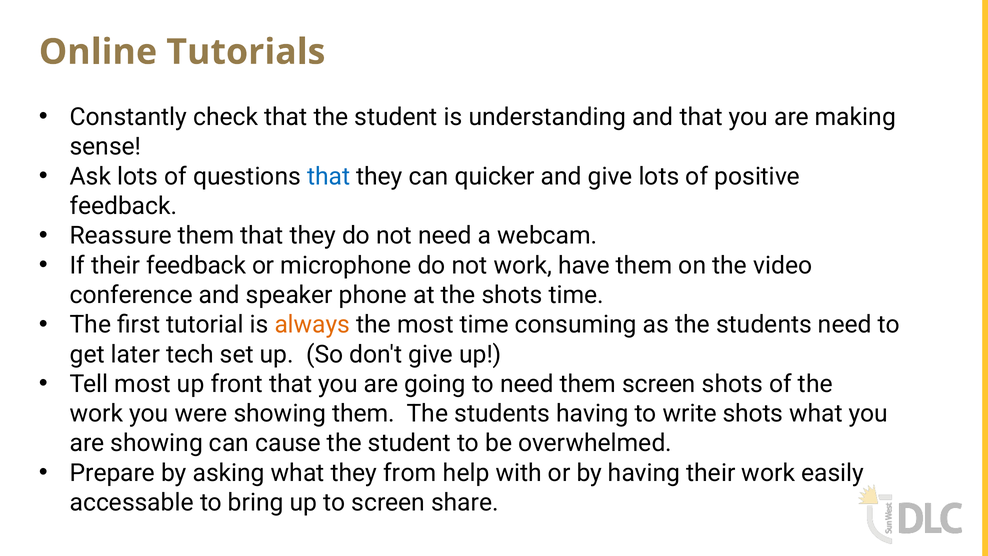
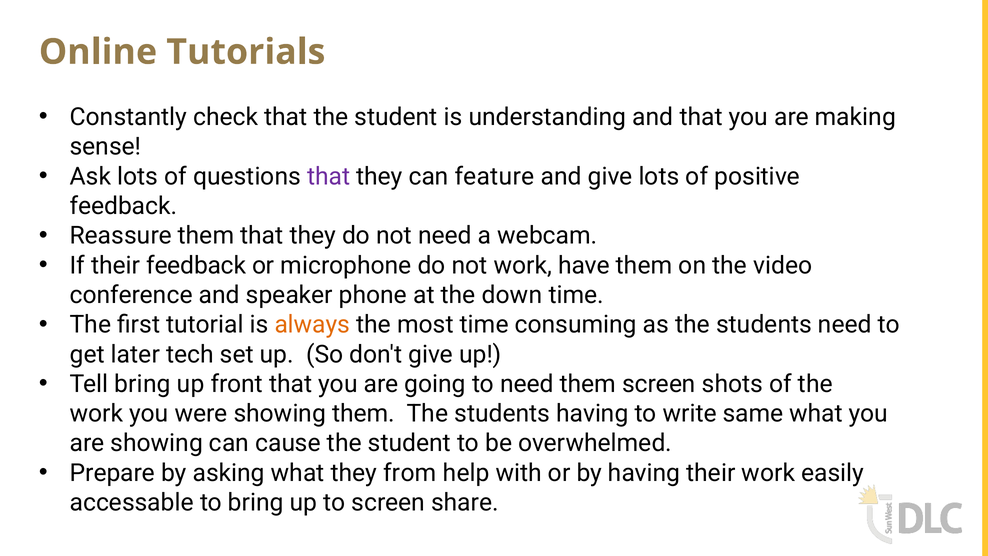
that at (329, 176) colour: blue -> purple
quicker: quicker -> feature
the shots: shots -> down
Tell most: most -> bring
write shots: shots -> same
